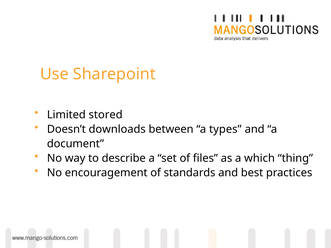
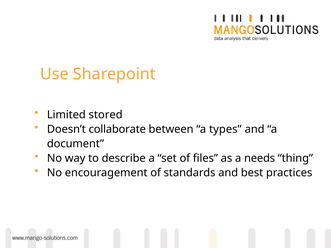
downloads: downloads -> collaborate
which: which -> needs
